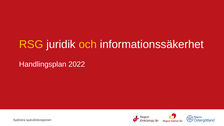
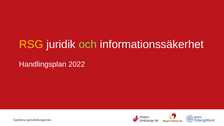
och colour: yellow -> light green
